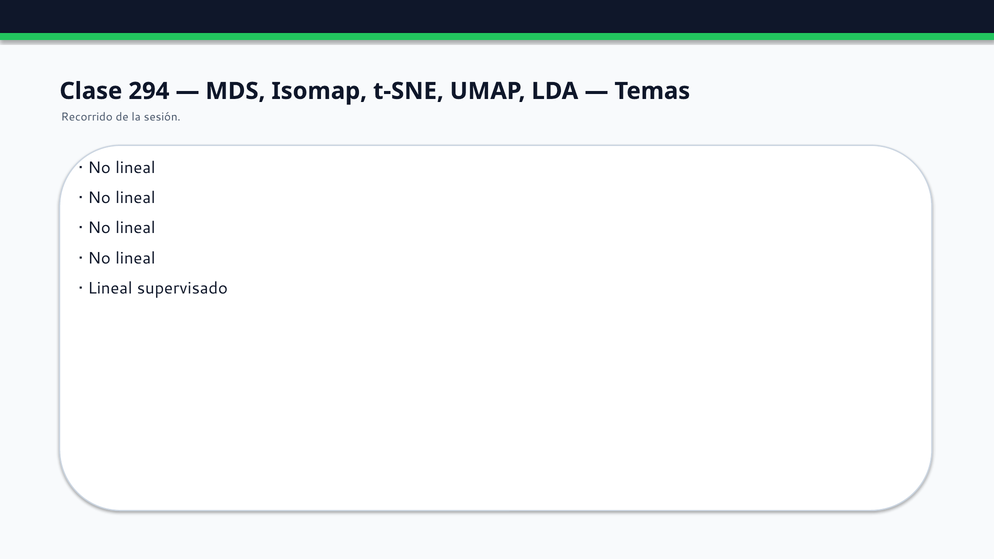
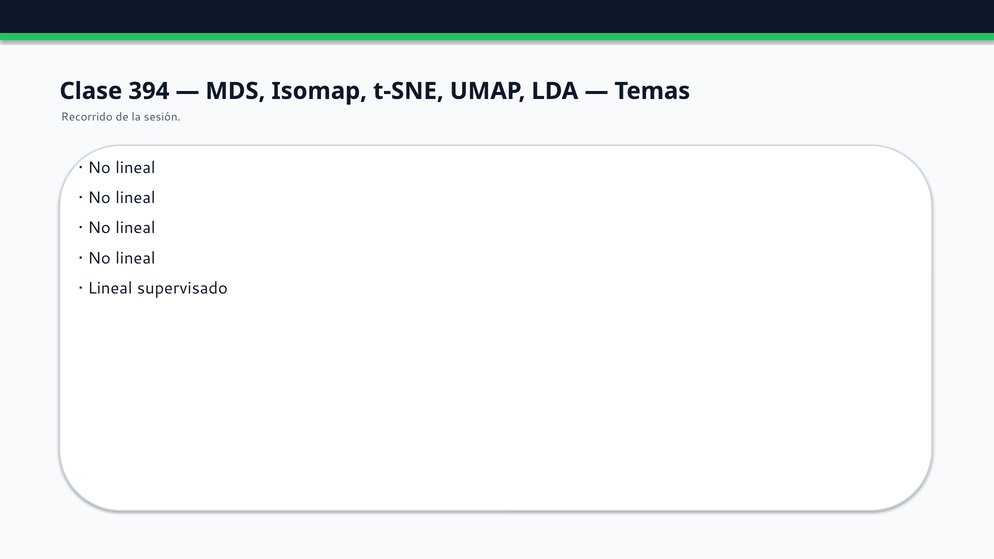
294: 294 -> 394
